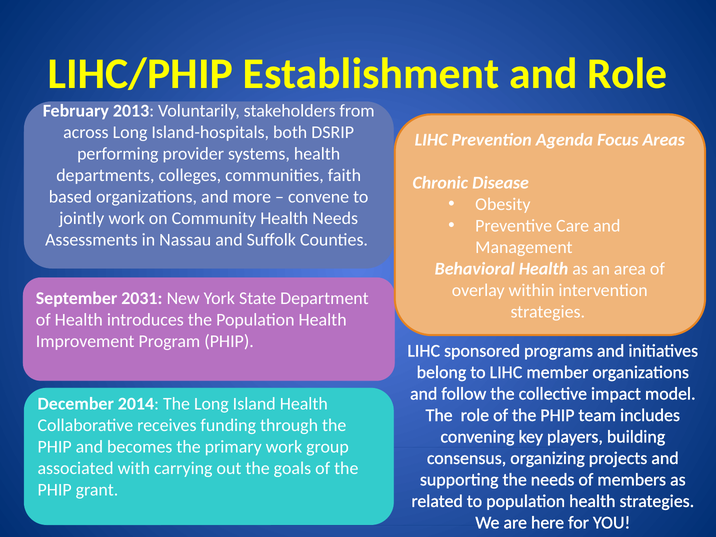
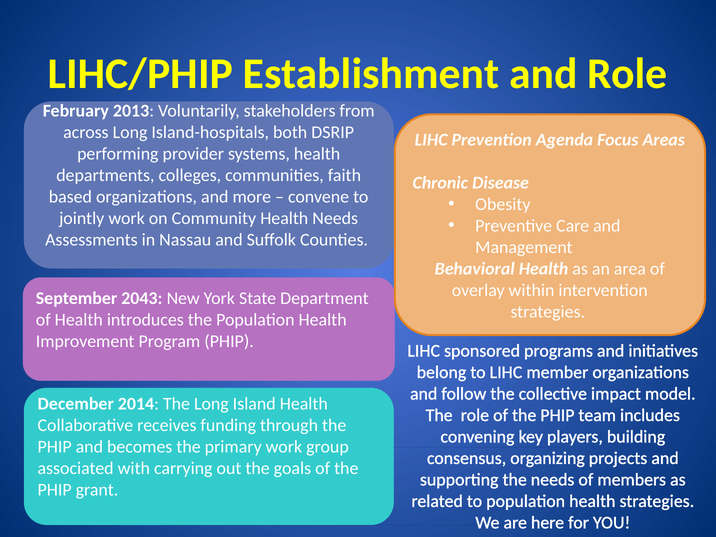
2031: 2031 -> 2043
